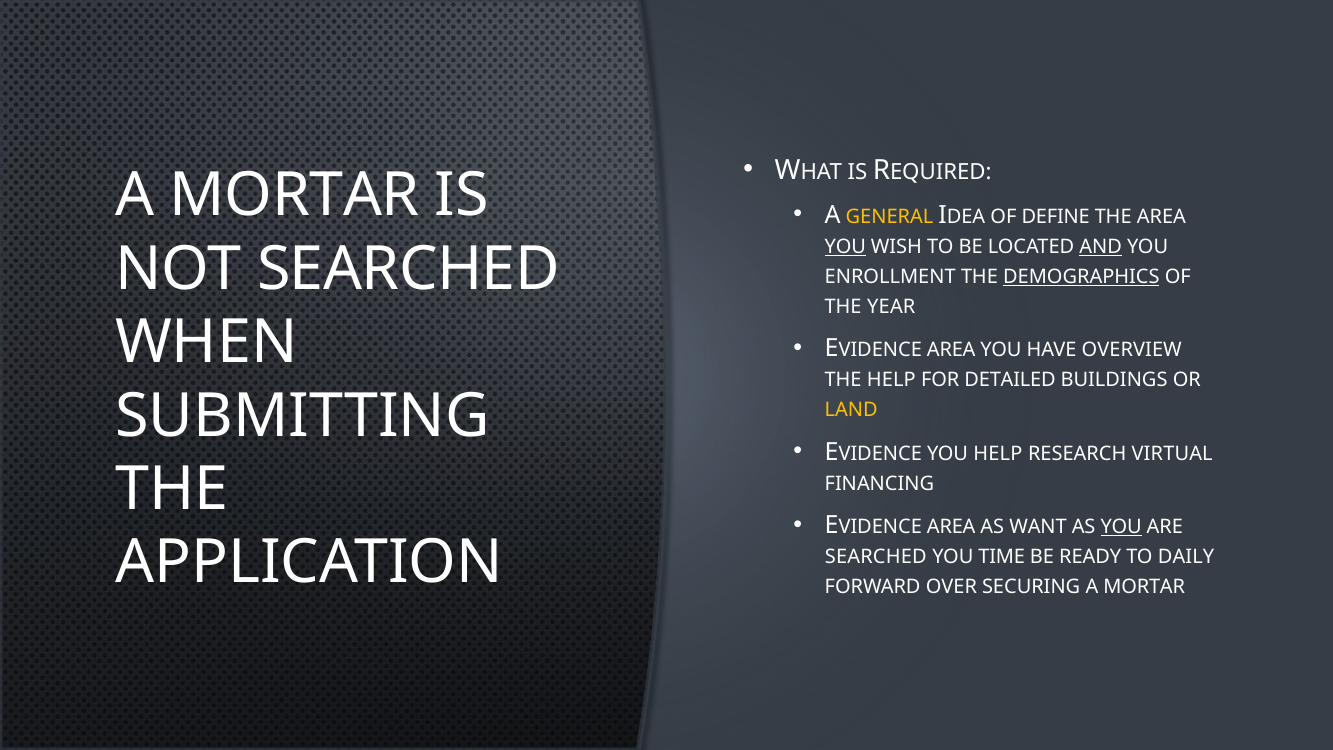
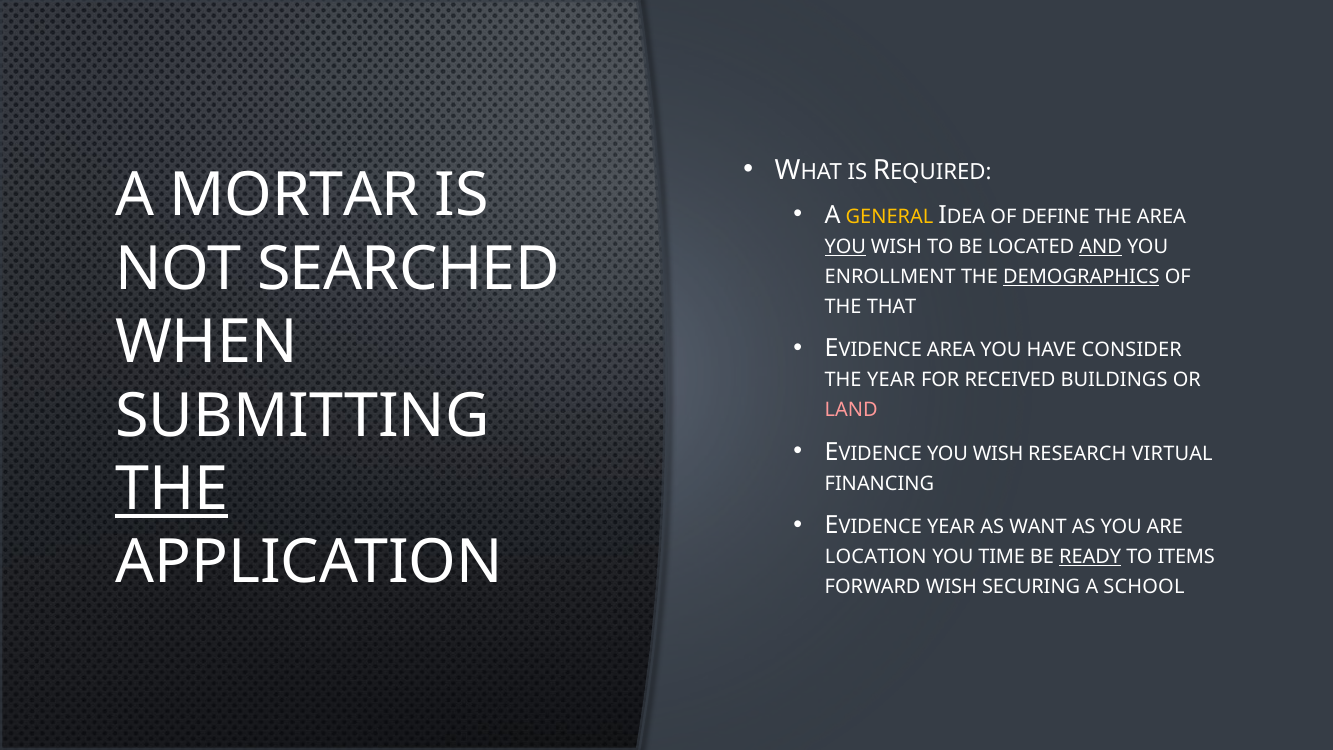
YEAR: YEAR -> THAT
OVERVIEW: OVERVIEW -> CONSIDER
THE HELP: HELP -> YEAR
DETAILED: DETAILED -> RECEIVED
LAND colour: yellow -> pink
HELP at (998, 453): HELP -> WISH
THE at (172, 489) underline: none -> present
AREA at (951, 527): AREA -> YEAR
YOU at (1121, 527) underline: present -> none
SEARCHED at (876, 557): SEARCHED -> LOCATION
READY underline: none -> present
DAILY: DAILY -> ITEMS
FORWARD OVER: OVER -> WISH
SECURING A MORTAR: MORTAR -> SCHOOL
